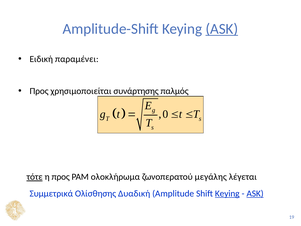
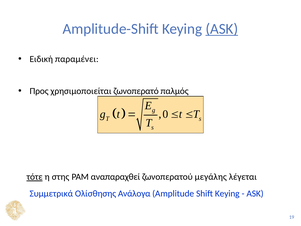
συνάρτησης: συνάρτησης -> ζωνοπερατό
η προς: προς -> στης
ολοκλήρωμα: ολοκλήρωμα -> αναπαραχθεί
Δυαδική: Δυαδική -> Ανάλογα
Keying at (227, 193) underline: present -> none
ASK at (255, 193) underline: present -> none
